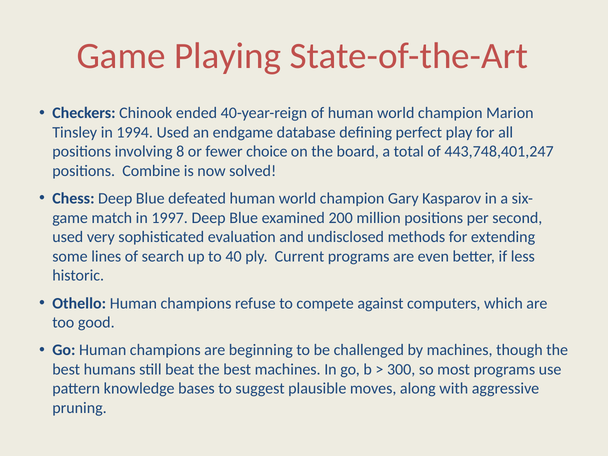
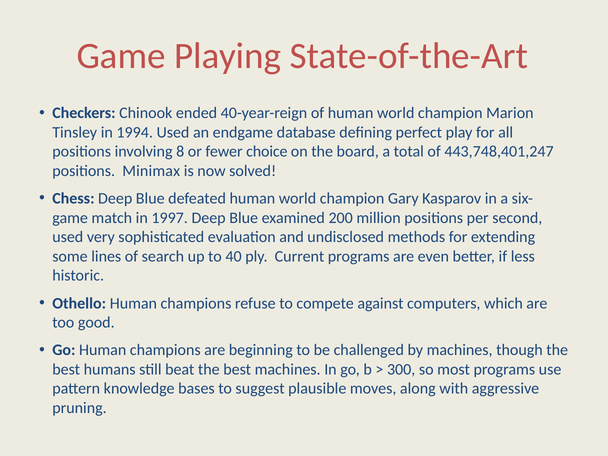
Combine: Combine -> Minimax
